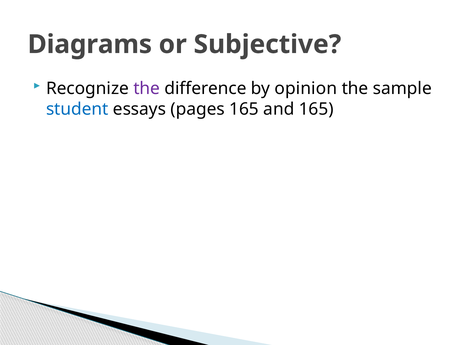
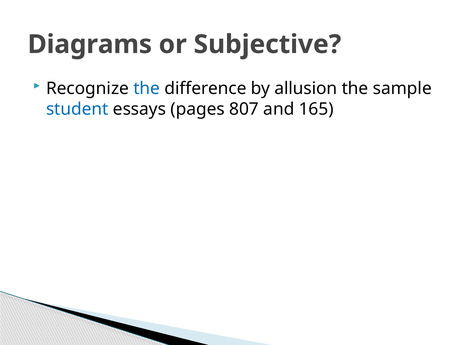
the at (147, 89) colour: purple -> blue
opinion: opinion -> allusion
pages 165: 165 -> 807
